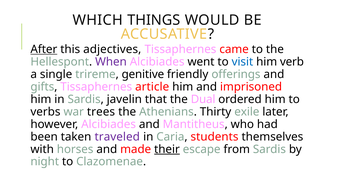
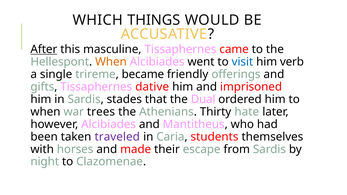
adjectives: adjectives -> masculine
When at (111, 62) colour: purple -> orange
genitive: genitive -> became
article: article -> dative
javelin: javelin -> stades
verbs at (45, 112): verbs -> when
exile: exile -> hate
their underline: present -> none
